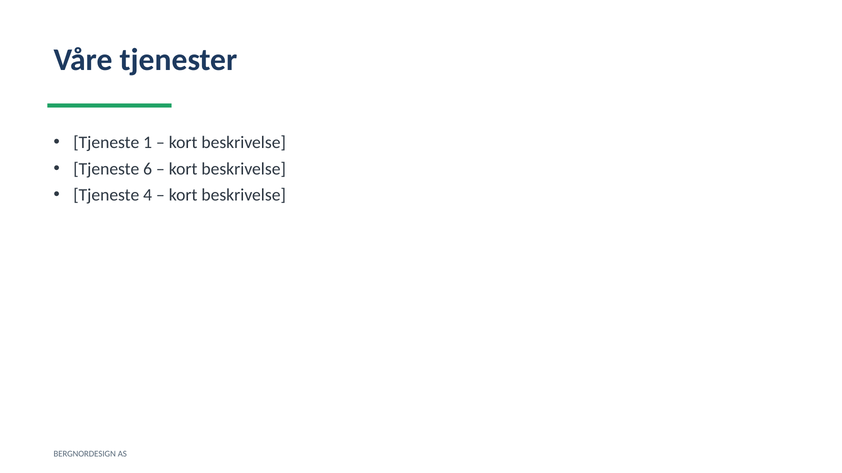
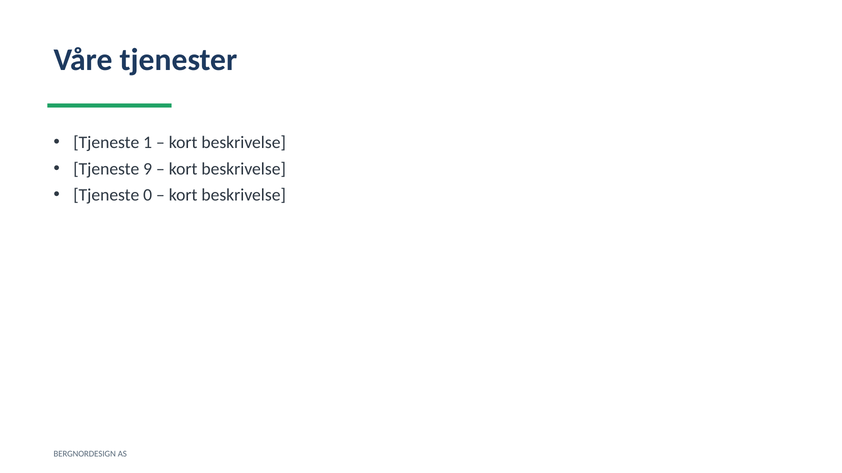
6: 6 -> 9
4: 4 -> 0
